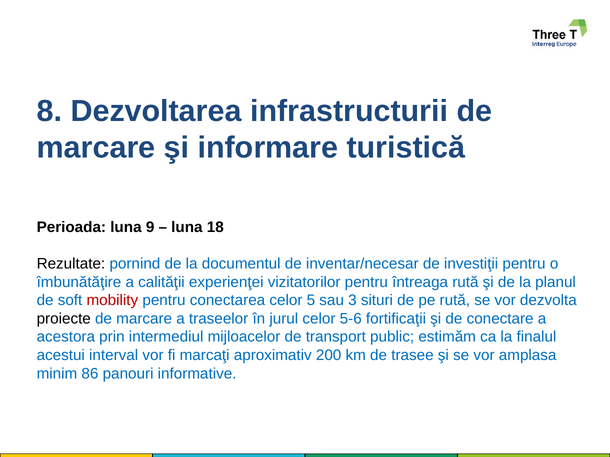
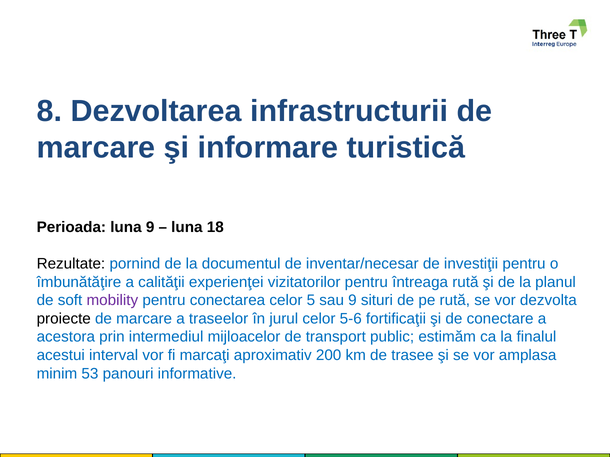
mobility colour: red -> purple
sau 3: 3 -> 9
86: 86 -> 53
